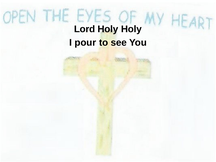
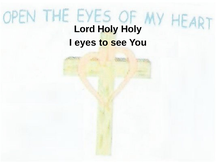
pour: pour -> eyes
